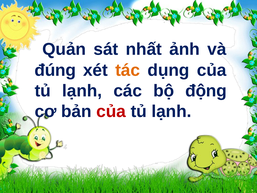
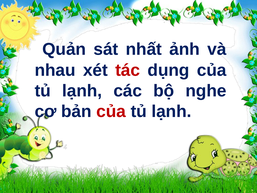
đúng: đúng -> nhau
tác colour: orange -> red
động: động -> nghe
